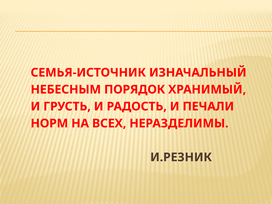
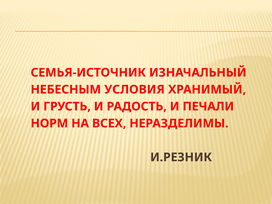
ПОРЯДОК: ПОРЯДОК -> УСЛОВИЯ
